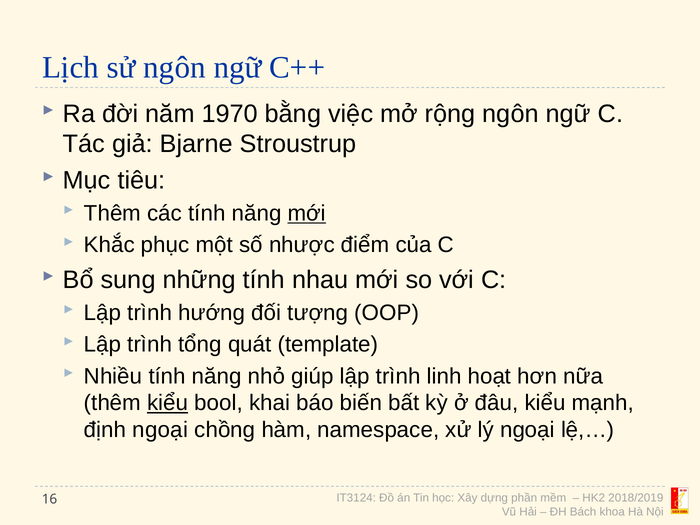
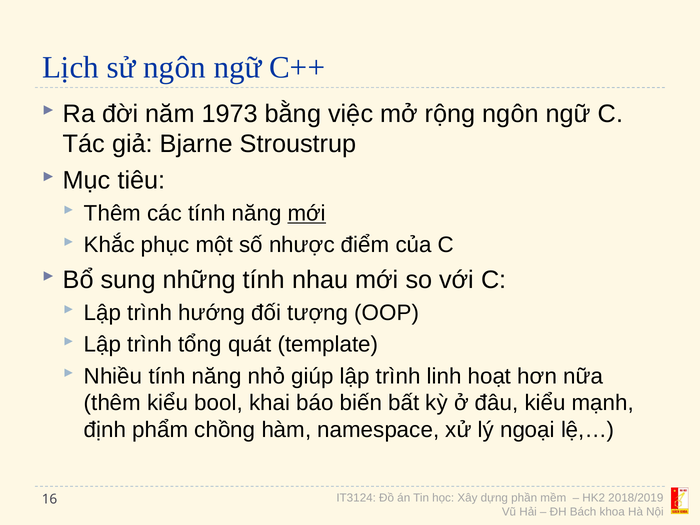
1970: 1970 -> 1973
kiểu at (168, 403) underline: present -> none
định ngoại: ngoại -> phẩm
